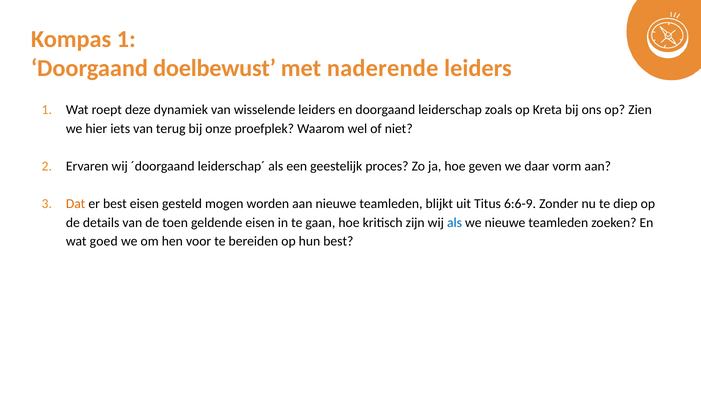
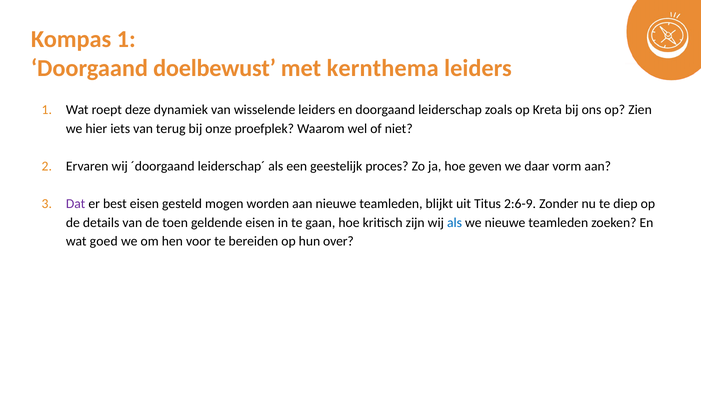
naderende: naderende -> kernthema
Dat colour: orange -> purple
6:6-9: 6:6-9 -> 2:6-9
hun best: best -> over
